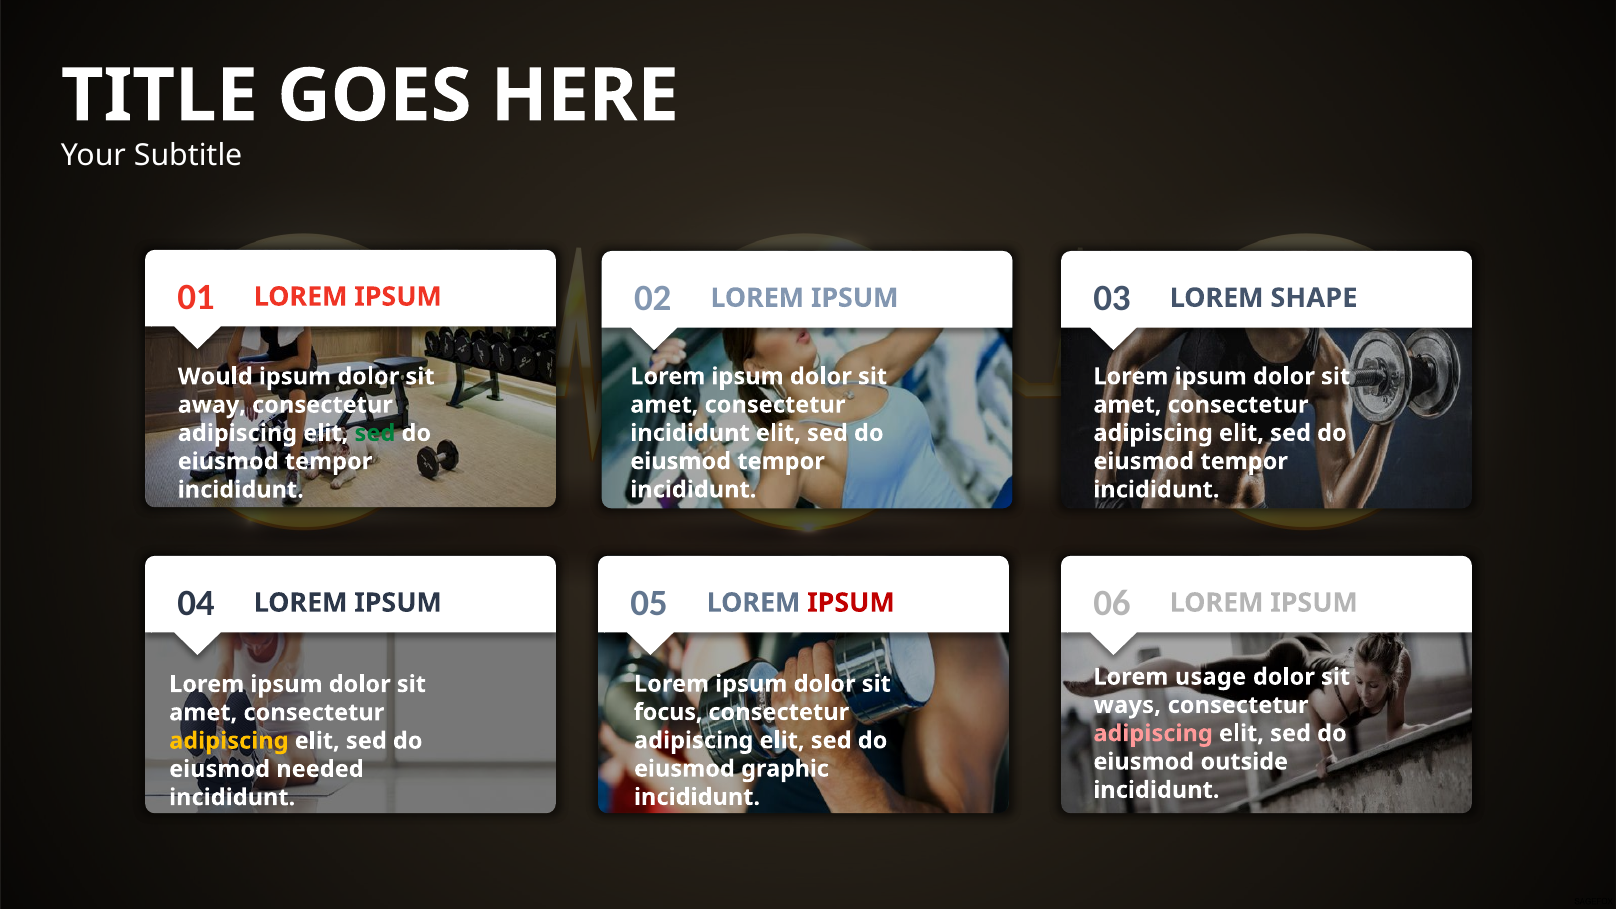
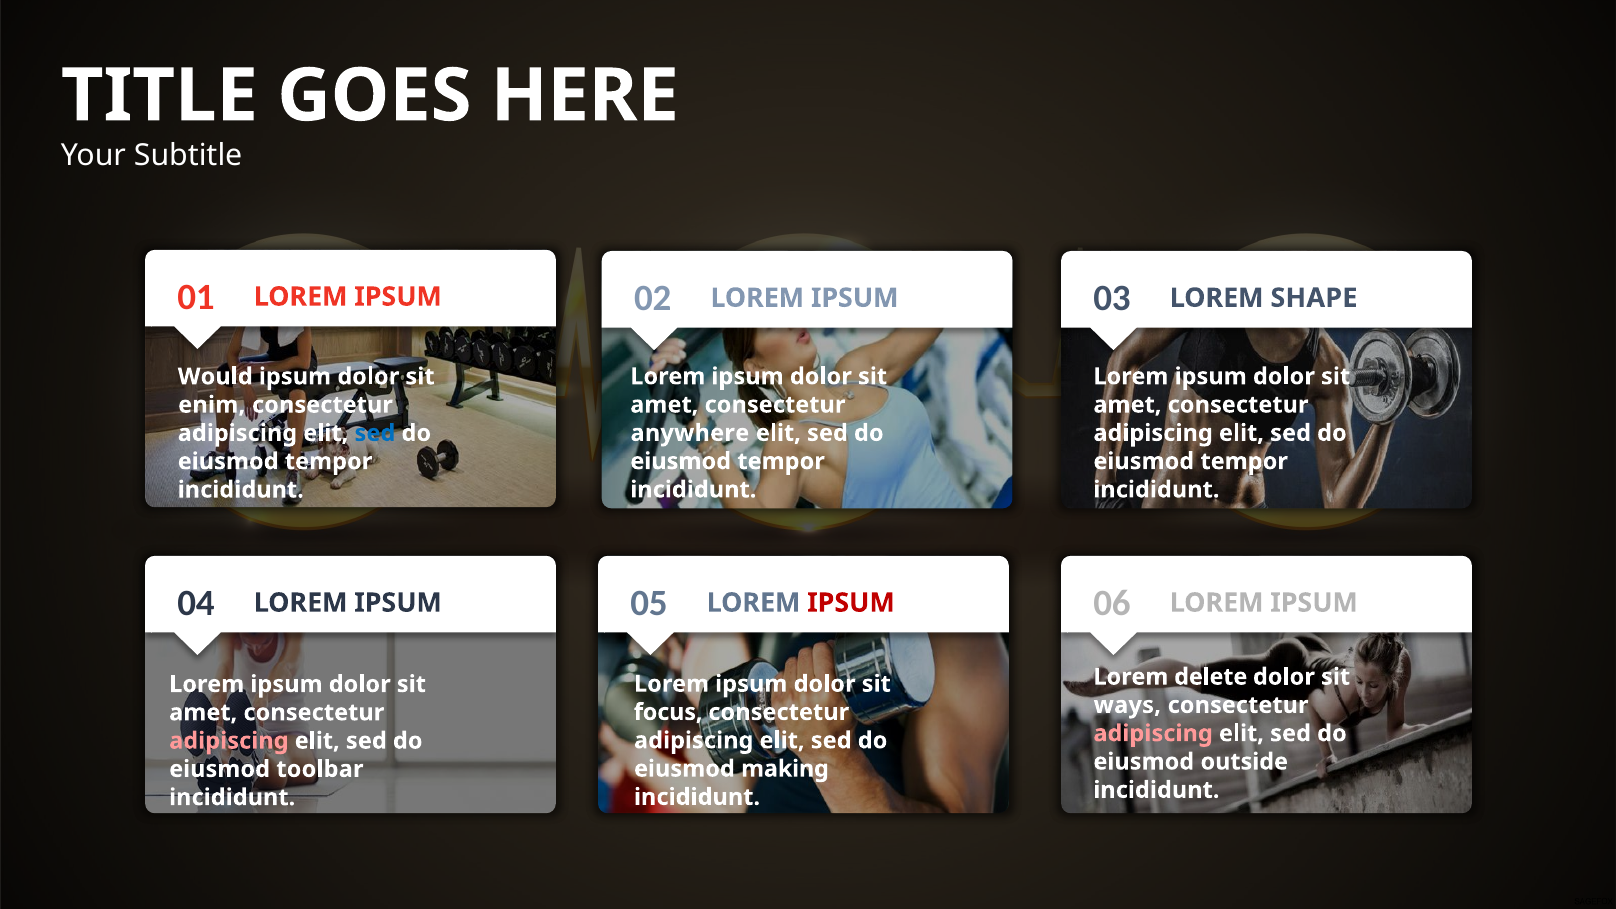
away: away -> enim
incididunt at (690, 433): incididunt -> anywhere
sed at (375, 433) colour: green -> blue
usage: usage -> delete
adipiscing at (229, 741) colour: yellow -> pink
graphic: graphic -> making
needed: needed -> toolbar
